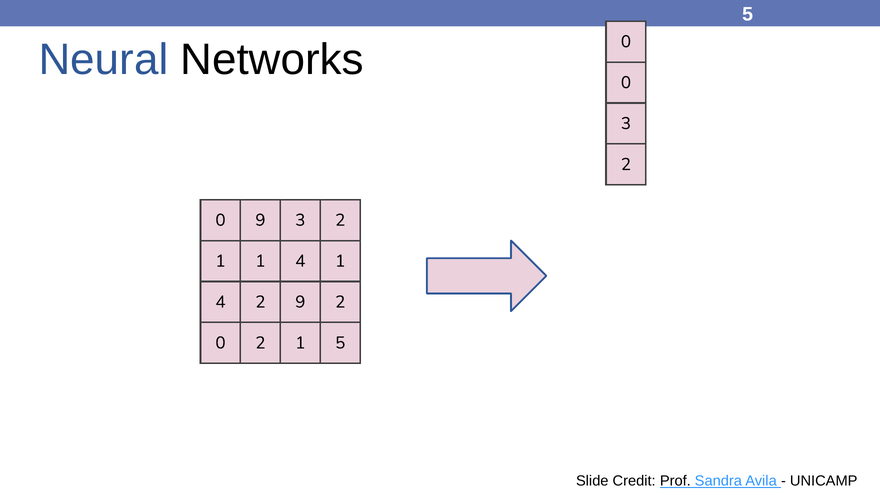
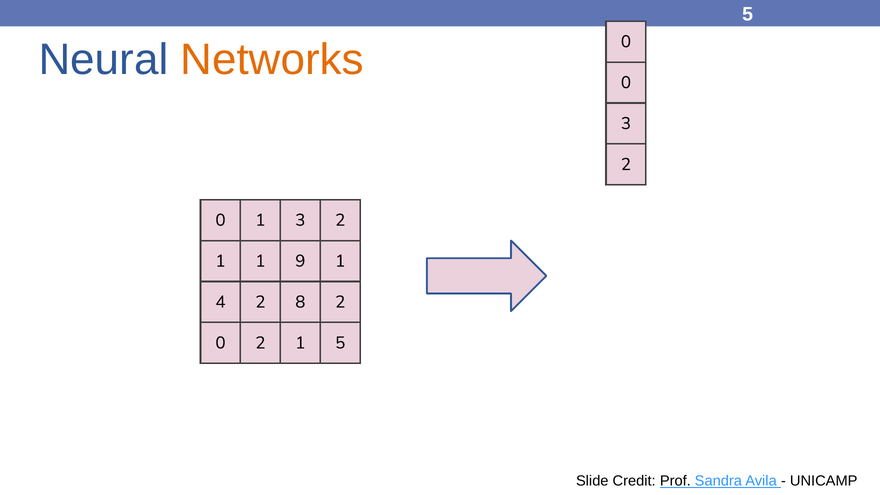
Networks colour: black -> orange
0 9: 9 -> 1
1 1 4: 4 -> 9
2 9: 9 -> 8
